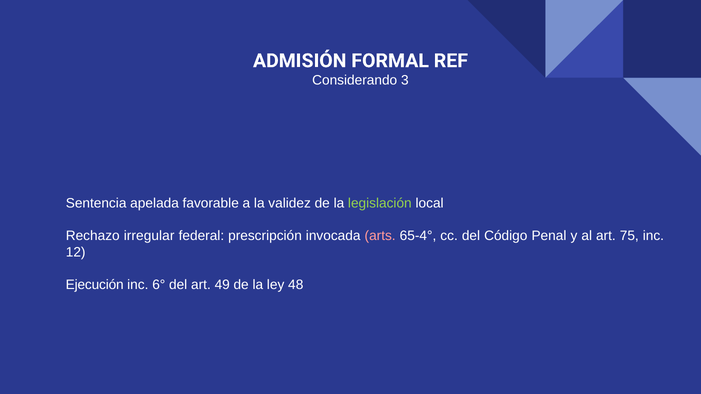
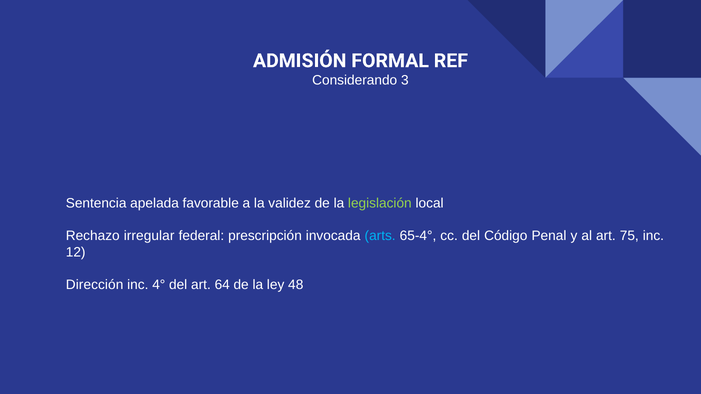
arts colour: pink -> light blue
Ejecución: Ejecución -> Dirección
6°: 6° -> 4°
49: 49 -> 64
